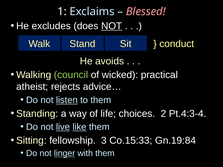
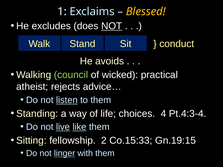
Blessed colour: pink -> yellow
2: 2 -> 4
3: 3 -> 2
Gn.19:84: Gn.19:84 -> Gn.19:15
